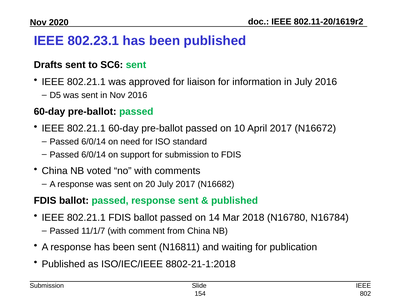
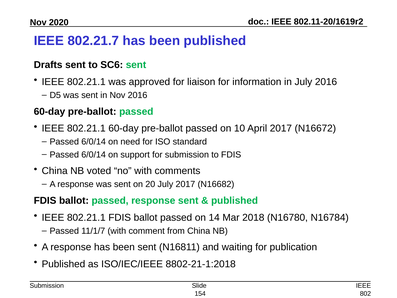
802.23.1: 802.23.1 -> 802.21.7
